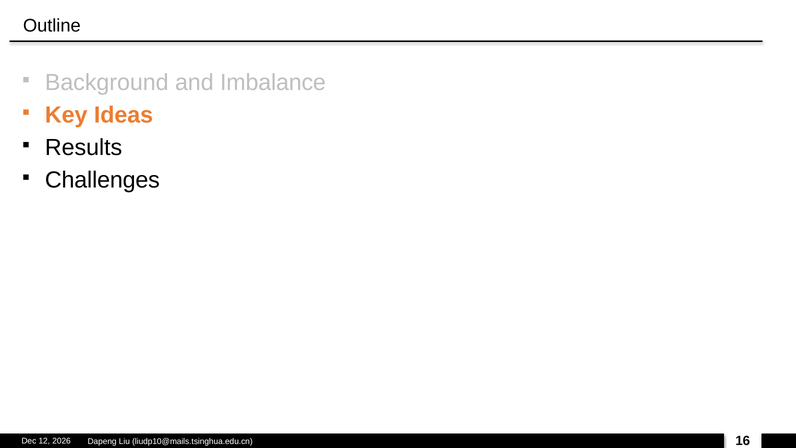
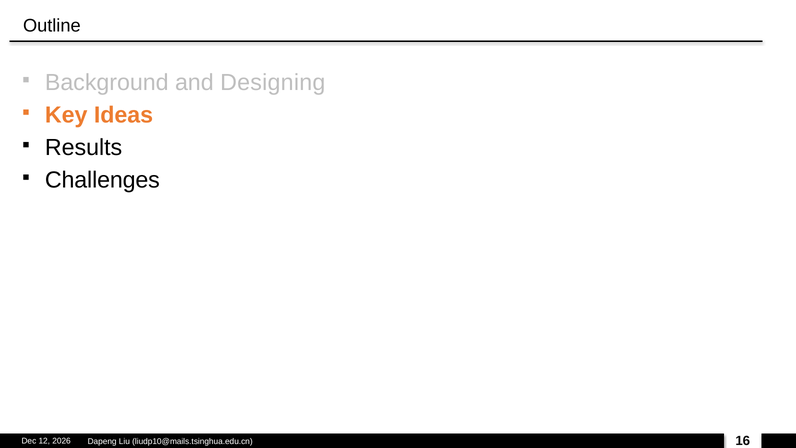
Imbalance: Imbalance -> Designing
